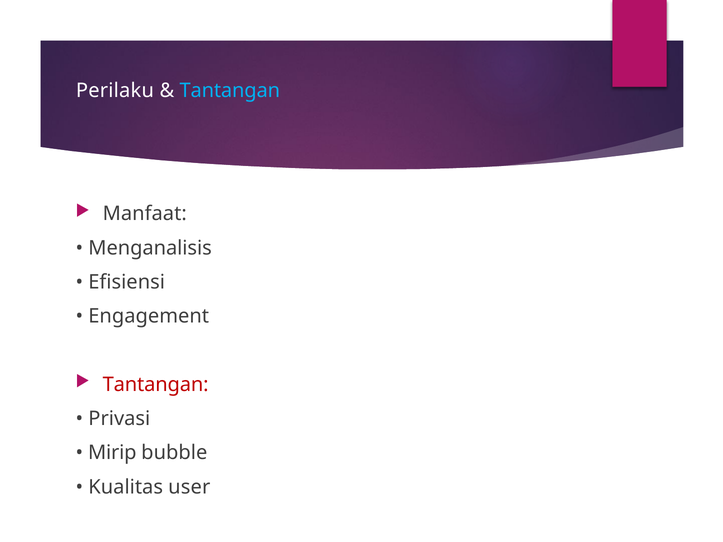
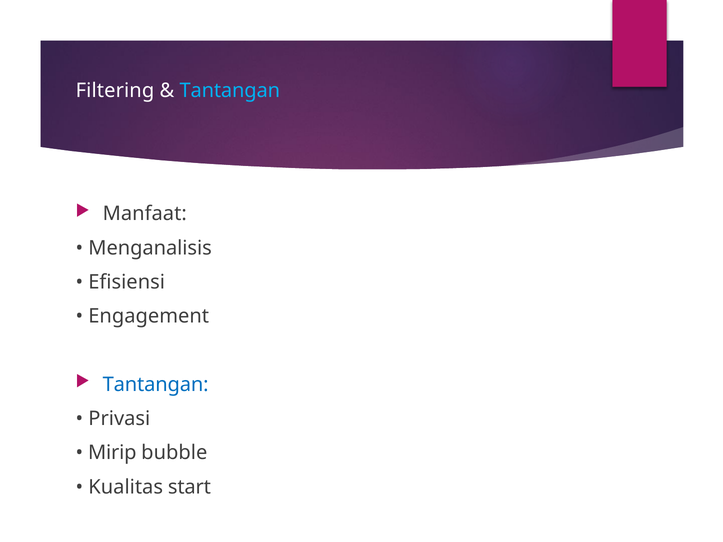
Perilaku: Perilaku -> Filtering
Tantangan at (156, 385) colour: red -> blue
user: user -> start
